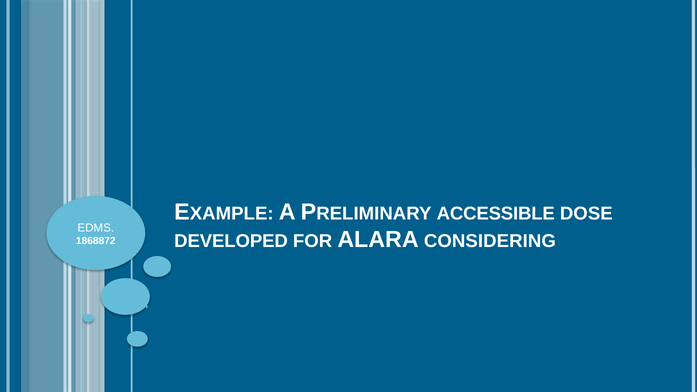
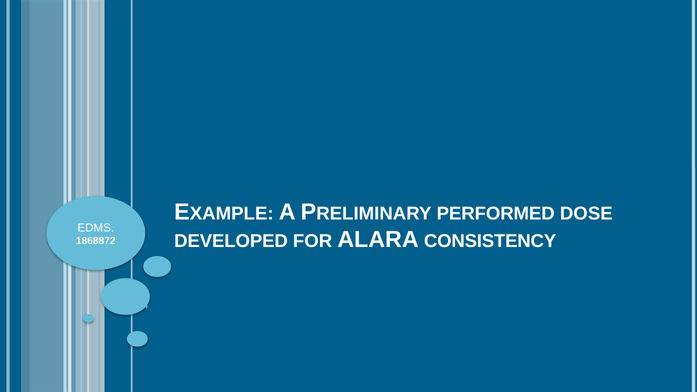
ACCESSIBLE: ACCESSIBLE -> PERFORMED
CONSIDERING: CONSIDERING -> CONSISTENCY
